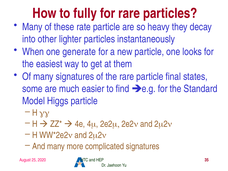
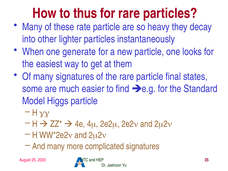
fully: fully -> thus
